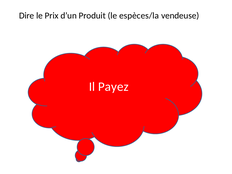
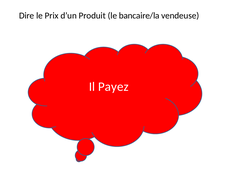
espèces/la: espèces/la -> bancaire/la
